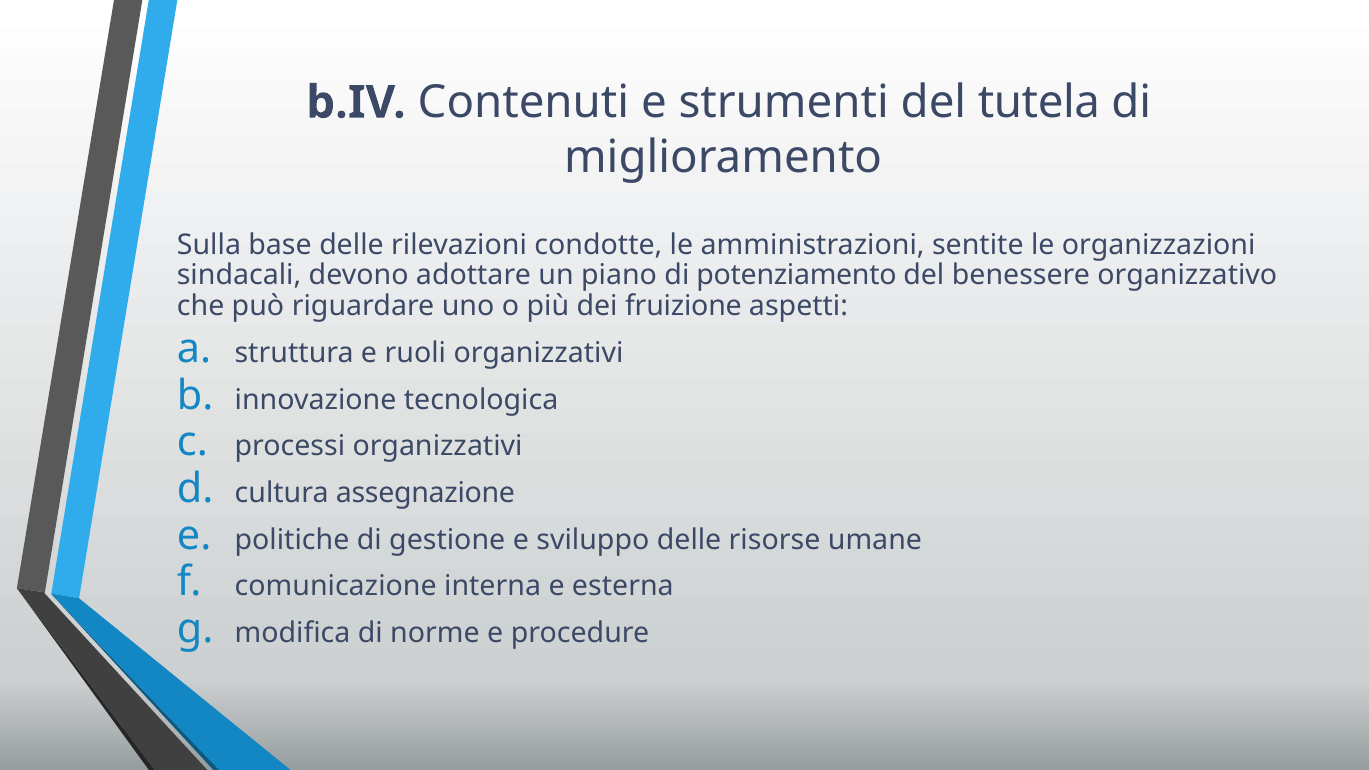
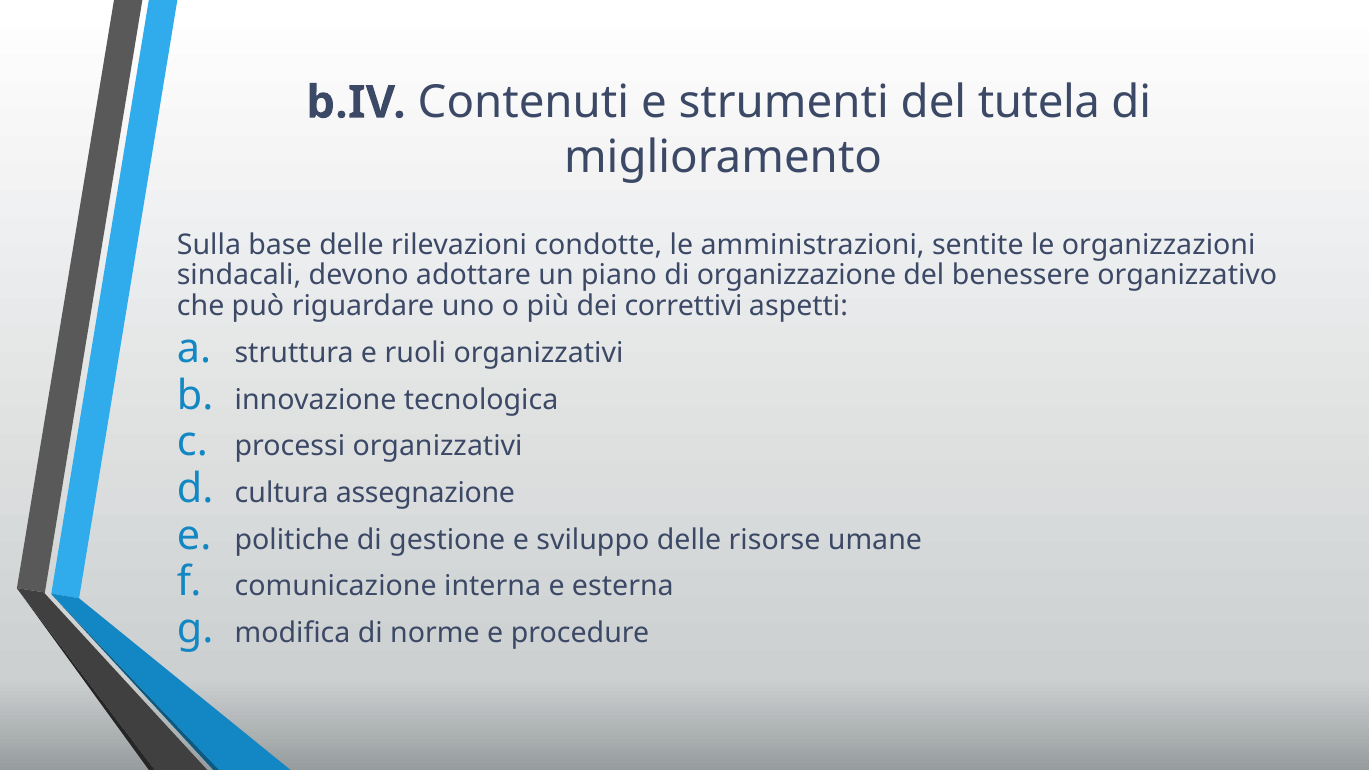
potenziamento: potenziamento -> organizzazione
fruizione: fruizione -> correttivi
